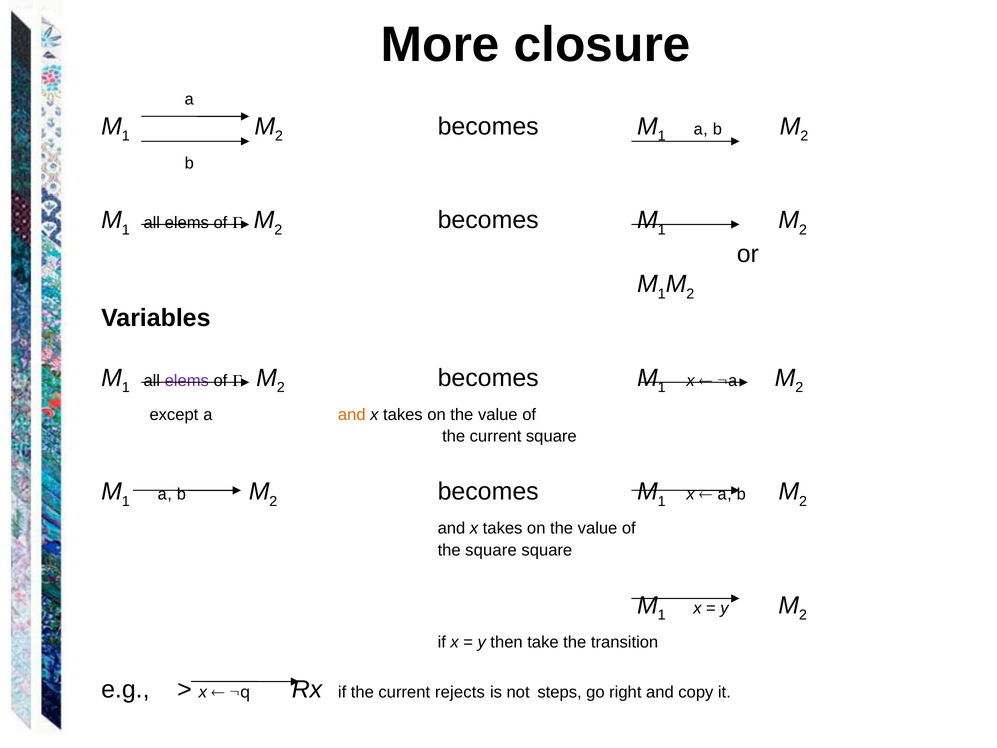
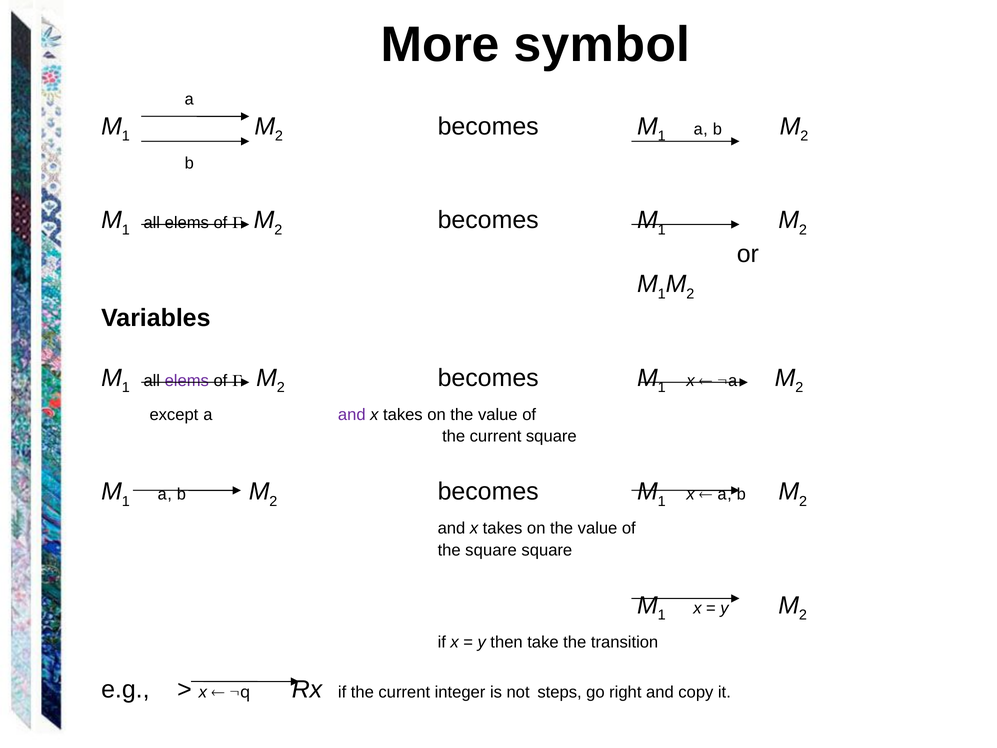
closure: closure -> symbol
and at (352, 415) colour: orange -> purple
rejects: rejects -> integer
